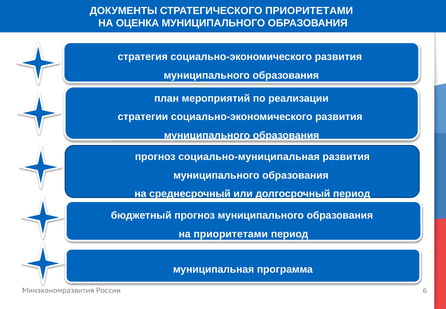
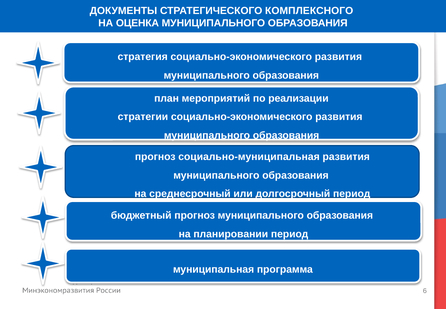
СТРАТЕГИЧЕСКОГО ПРИОРИТЕТАМИ: ПРИОРИТЕТАМИ -> КОМПЛЕКСНОГО
на приоритетами: приоритетами -> планировании
